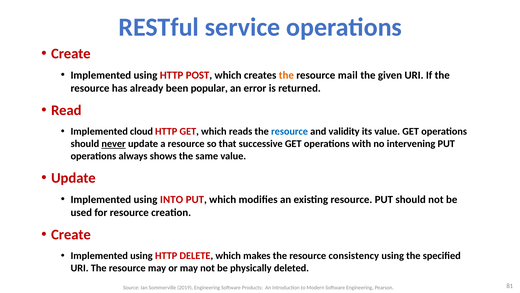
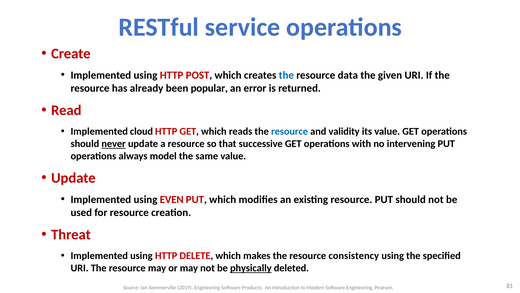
the at (286, 75) colour: orange -> blue
mail: mail -> data
shows: shows -> model
INTO: INTO -> EVEN
Create at (71, 234): Create -> Threat
physically underline: none -> present
